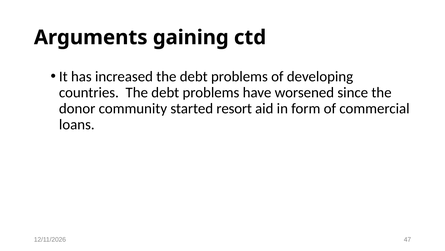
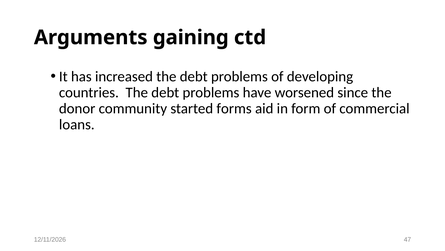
resort: resort -> forms
